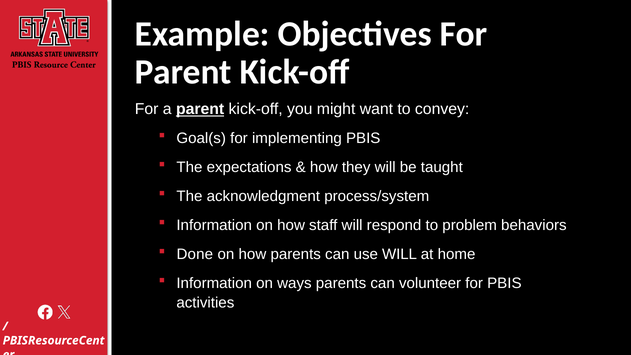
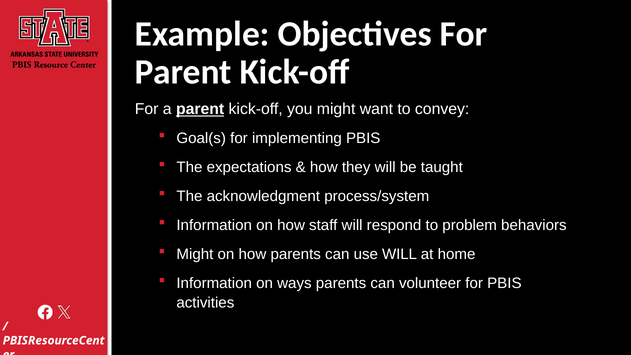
Done at (195, 254): Done -> Might
